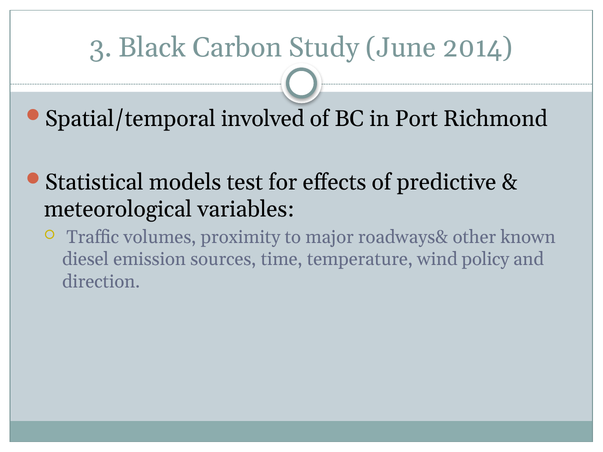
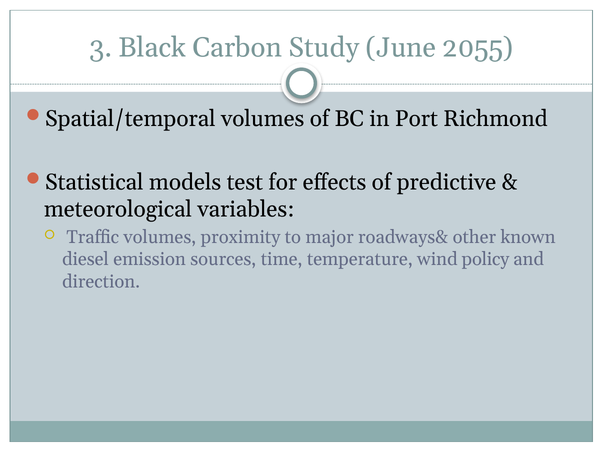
2014: 2014 -> 2055
Spatial/temporal involved: involved -> volumes
